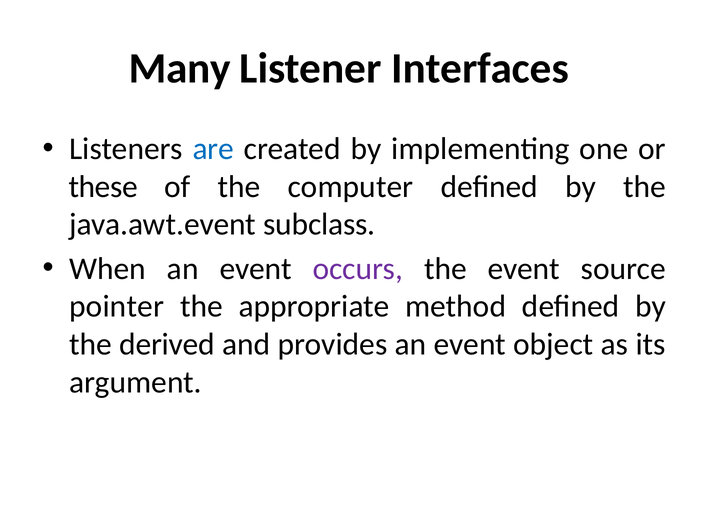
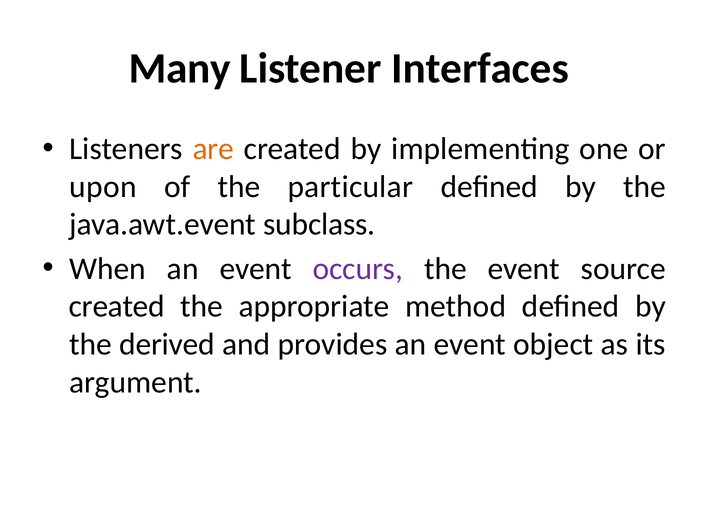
are colour: blue -> orange
these: these -> upon
computer: computer -> particular
pointer at (117, 306): pointer -> created
